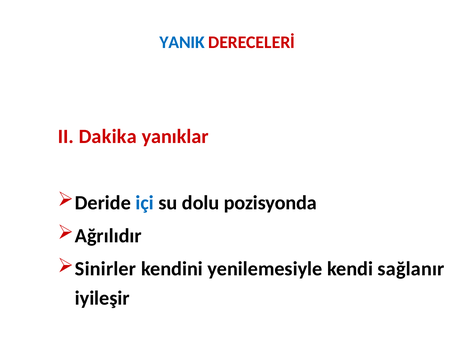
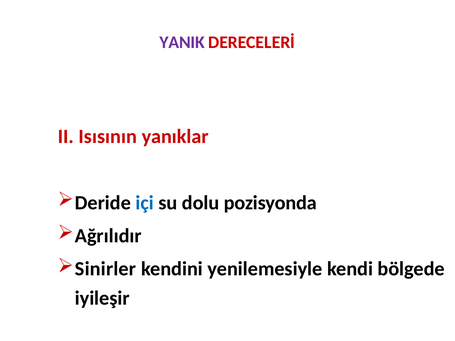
YANIK colour: blue -> purple
Dakika: Dakika -> Isısının
sağlanır: sağlanır -> bölgede
